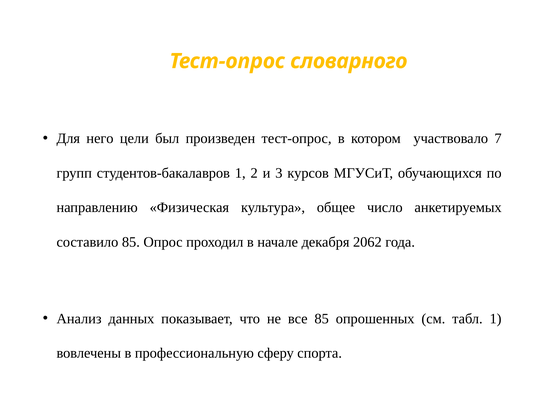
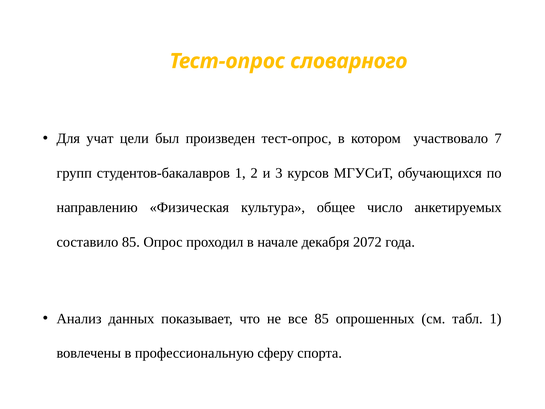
него: него -> учат
2062: 2062 -> 2072
